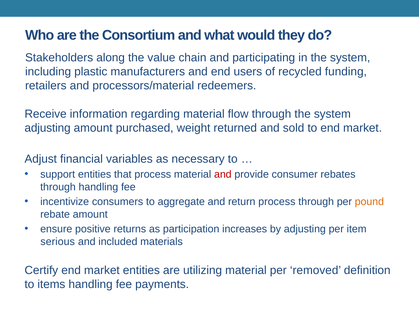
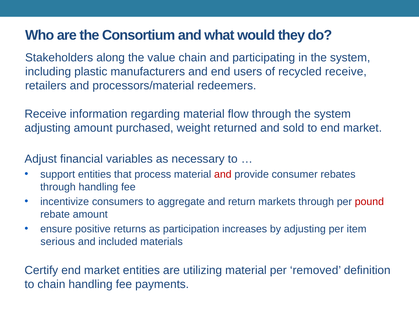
recycled funding: funding -> receive
return process: process -> markets
pound colour: orange -> red
to items: items -> chain
